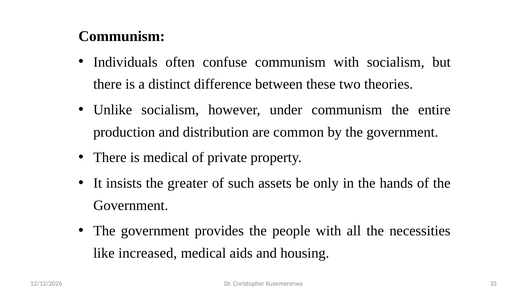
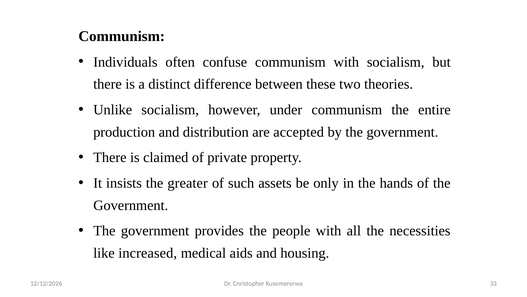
common: common -> accepted
is medical: medical -> claimed
